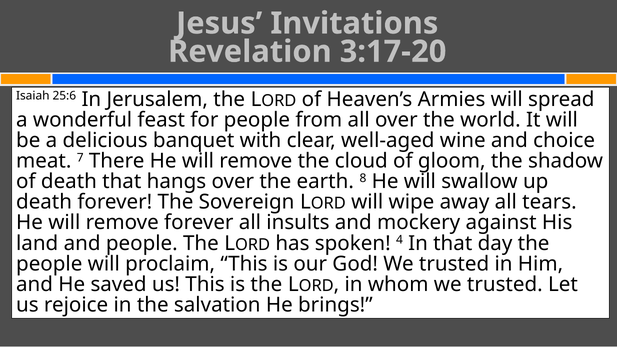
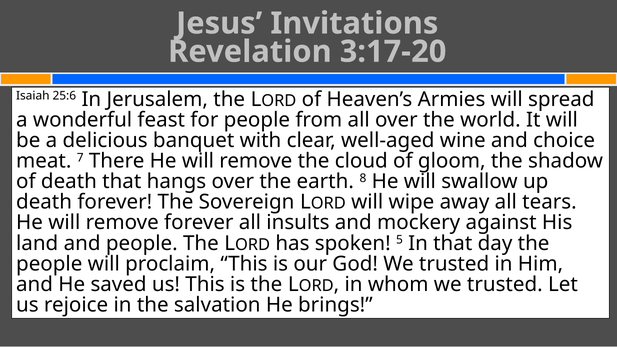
4: 4 -> 5
